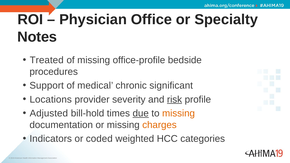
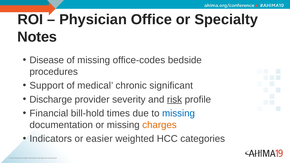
Treated: Treated -> Disease
office-profile: office-profile -> office-codes
Locations: Locations -> Discharge
Adjusted: Adjusted -> Financial
due underline: present -> none
missing at (179, 113) colour: orange -> blue
coded: coded -> easier
